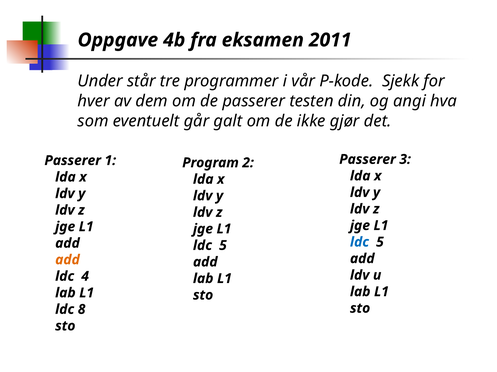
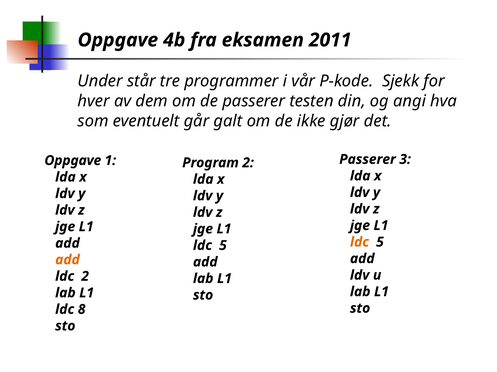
Passerer at (73, 161): Passerer -> Oppgave
ldc at (359, 243) colour: blue -> orange
ldc 4: 4 -> 2
